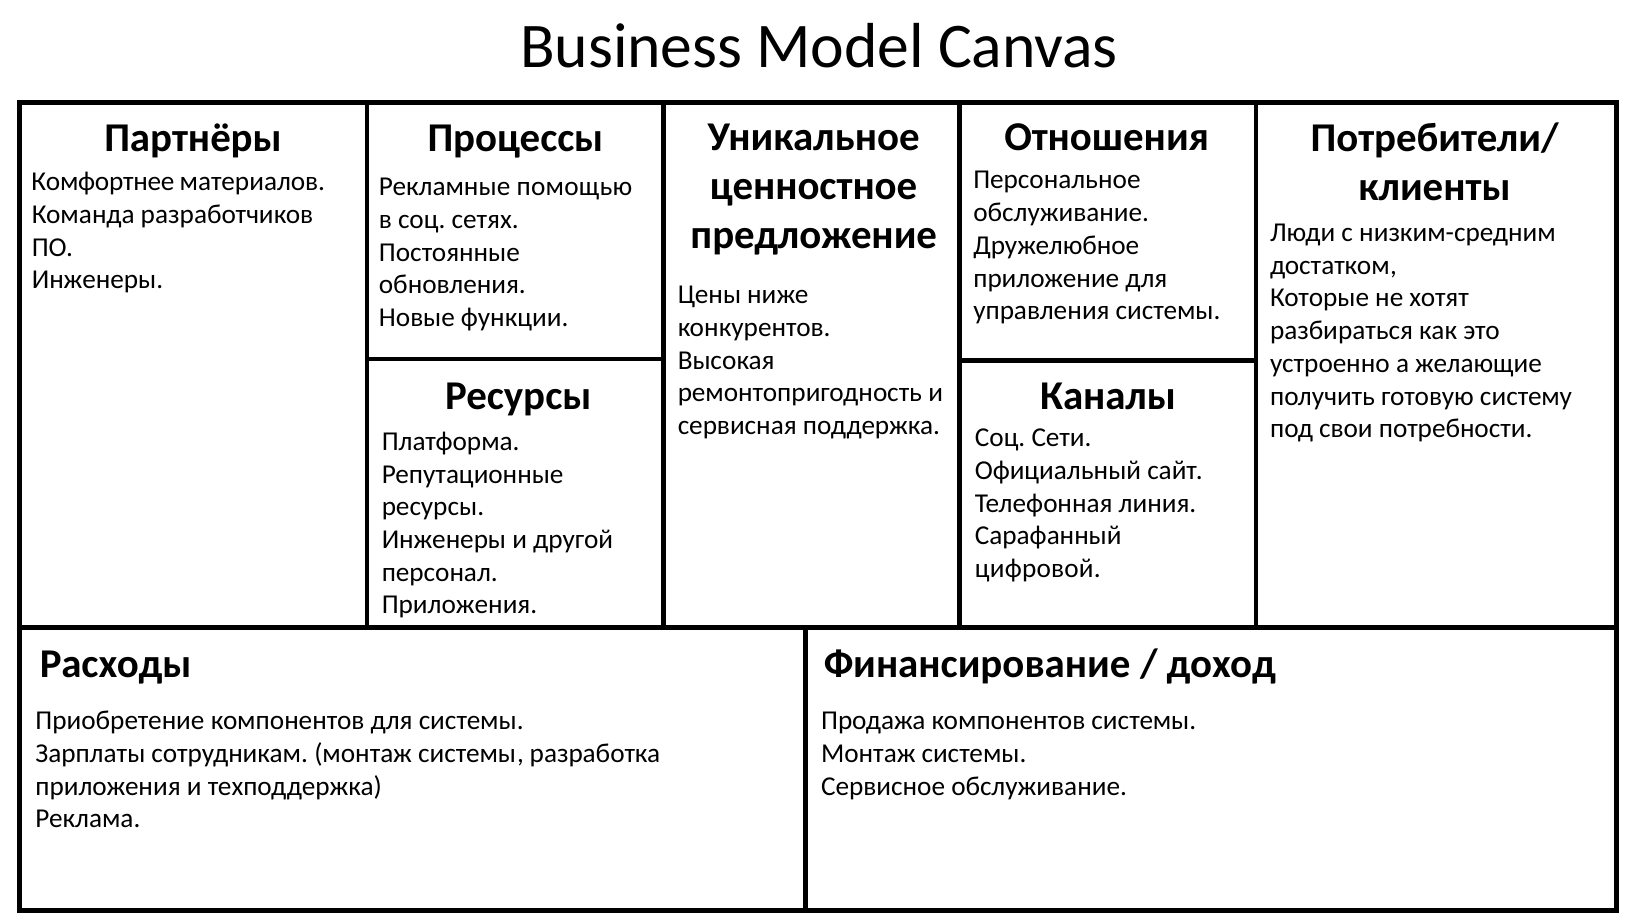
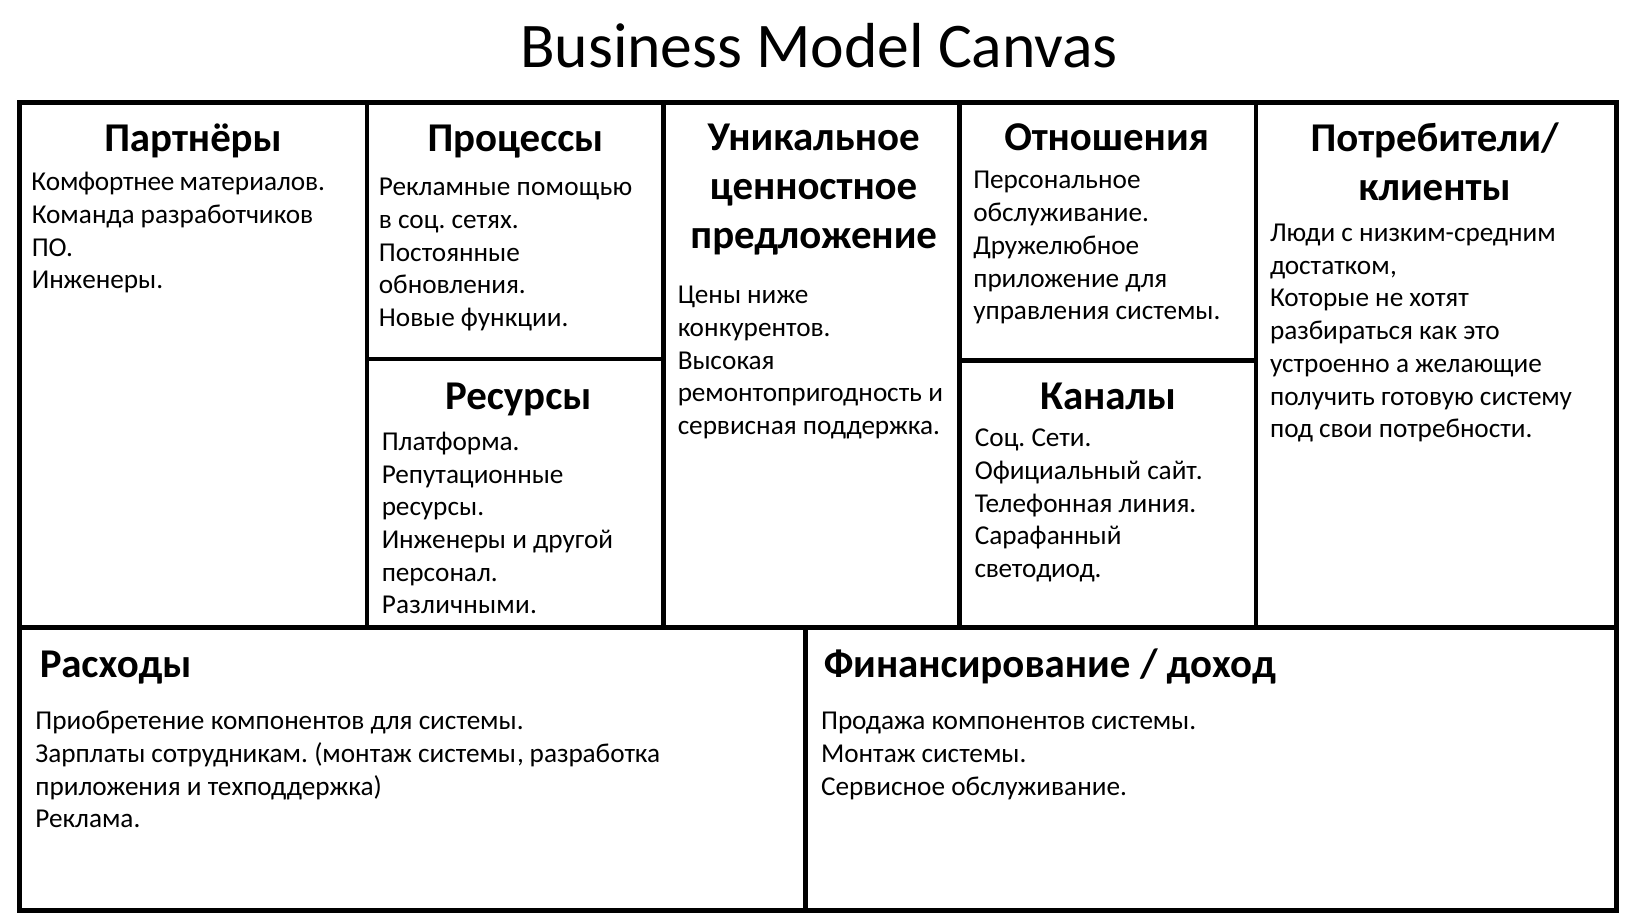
цифровой: цифровой -> светодиод
Приложения at (460, 605): Приложения -> Различными
